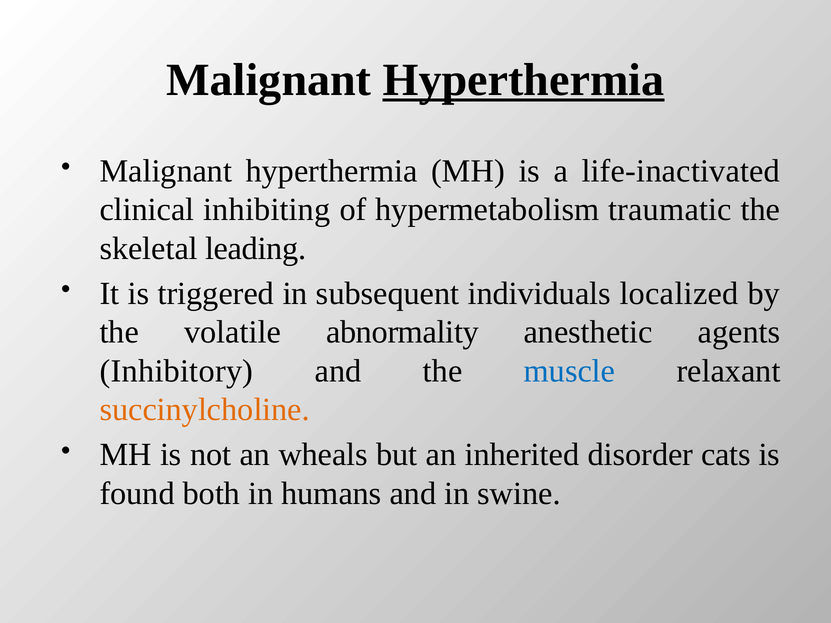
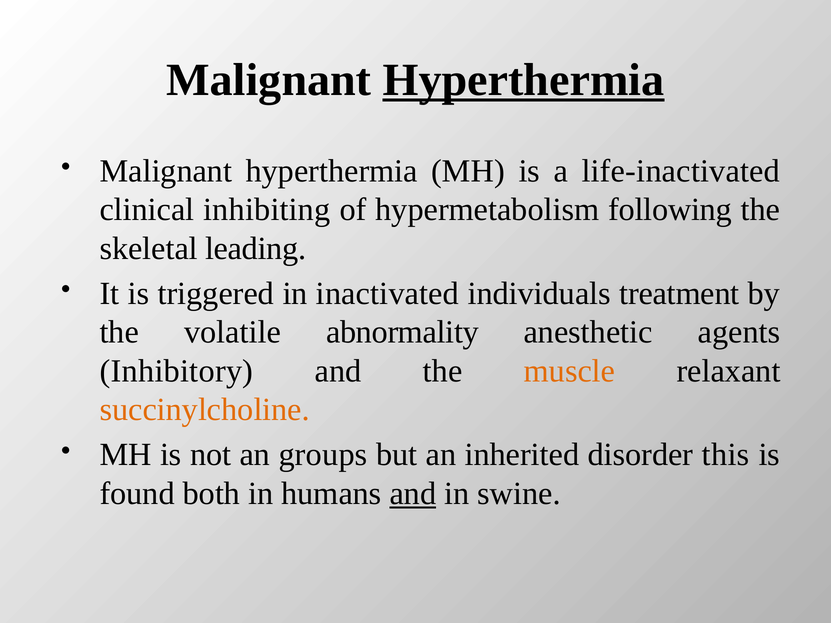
traumatic: traumatic -> following
subsequent: subsequent -> inactivated
localized: localized -> treatment
muscle colour: blue -> orange
wheals: wheals -> groups
cats: cats -> this
and at (413, 494) underline: none -> present
